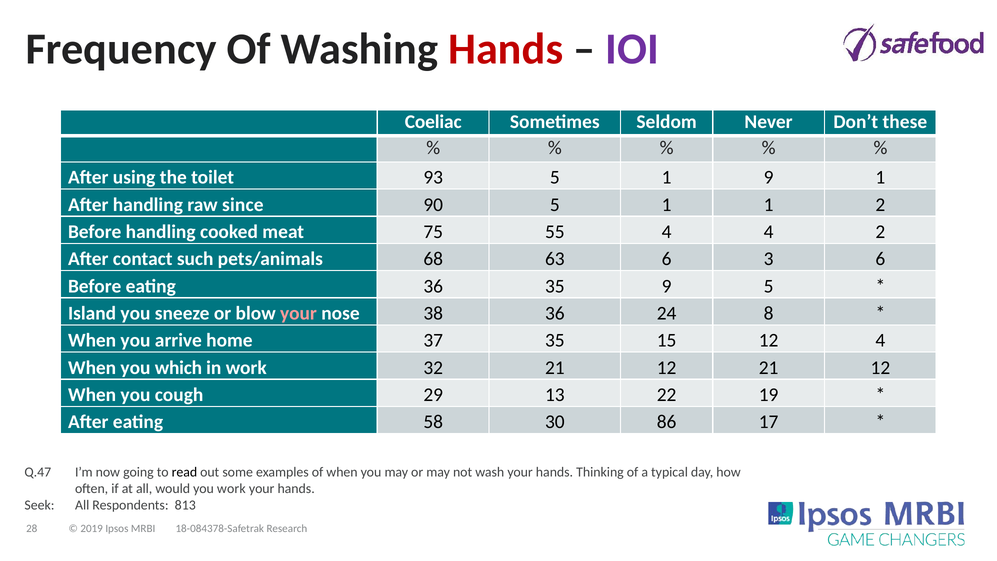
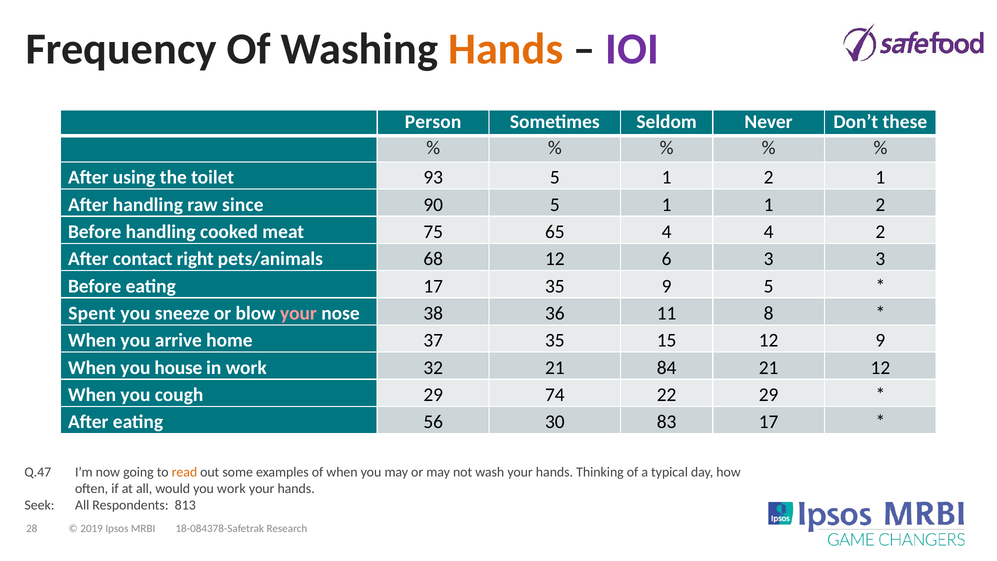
Hands at (506, 49) colour: red -> orange
Coeliac: Coeliac -> Person
5 1 9: 9 -> 2
55: 55 -> 65
such: such -> right
68 63: 63 -> 12
3 6: 6 -> 3
eating 36: 36 -> 17
Island: Island -> Spent
24: 24 -> 11
12 4: 4 -> 9
which: which -> house
32 21 12: 12 -> 84
13: 13 -> 74
22 19: 19 -> 29
58: 58 -> 56
86: 86 -> 83
read colour: black -> orange
